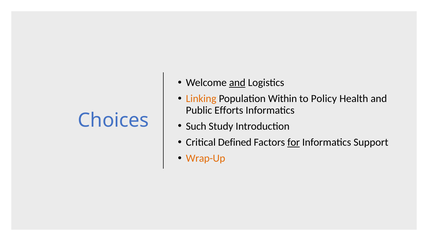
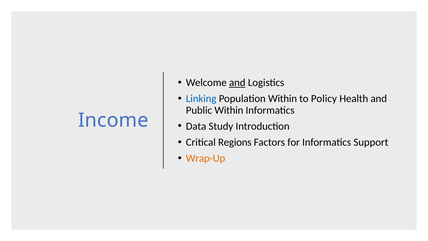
Linking colour: orange -> blue
Public Efforts: Efforts -> Within
Choices: Choices -> Income
Such: Such -> Data
Defined: Defined -> Regions
for underline: present -> none
